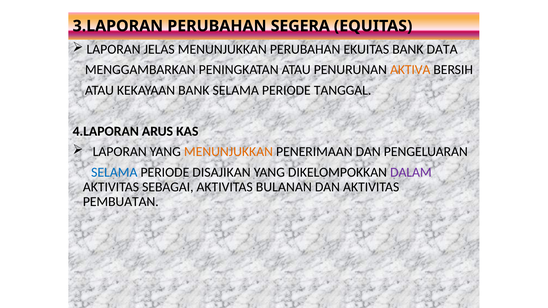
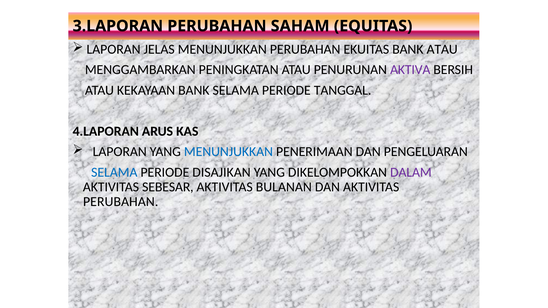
SEGERA: SEGERA -> SAHAM
BANK DATA: DATA -> ATAU
AKTIVA colour: orange -> purple
MENUNJUKKAN at (228, 152) colour: orange -> blue
SEBAGAI: SEBAGAI -> SEBESAR
PEMBUATAN at (121, 202): PEMBUATAN -> PERUBAHAN
